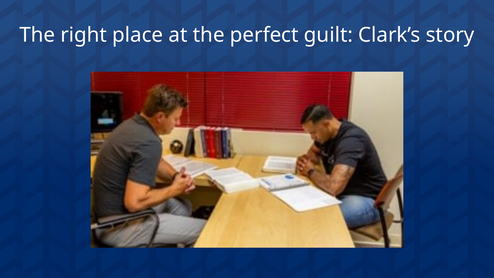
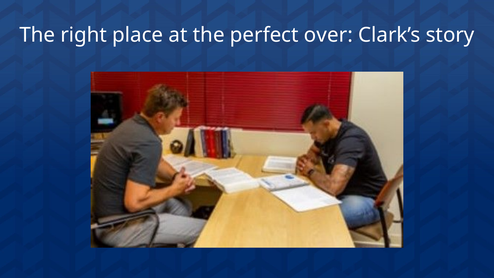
guilt: guilt -> over
